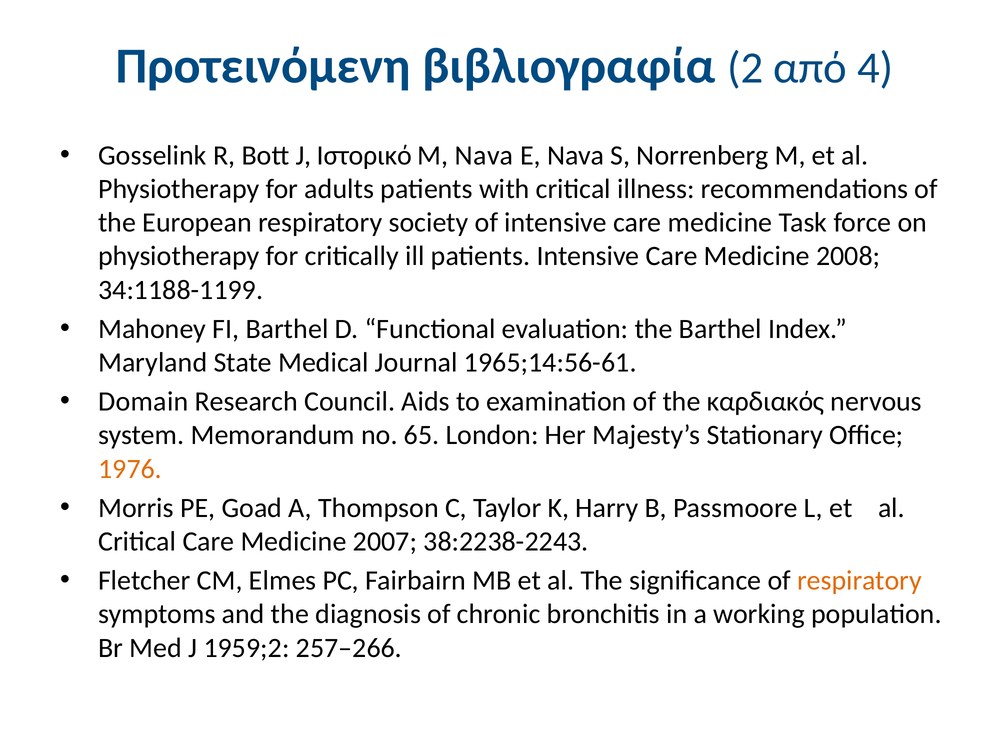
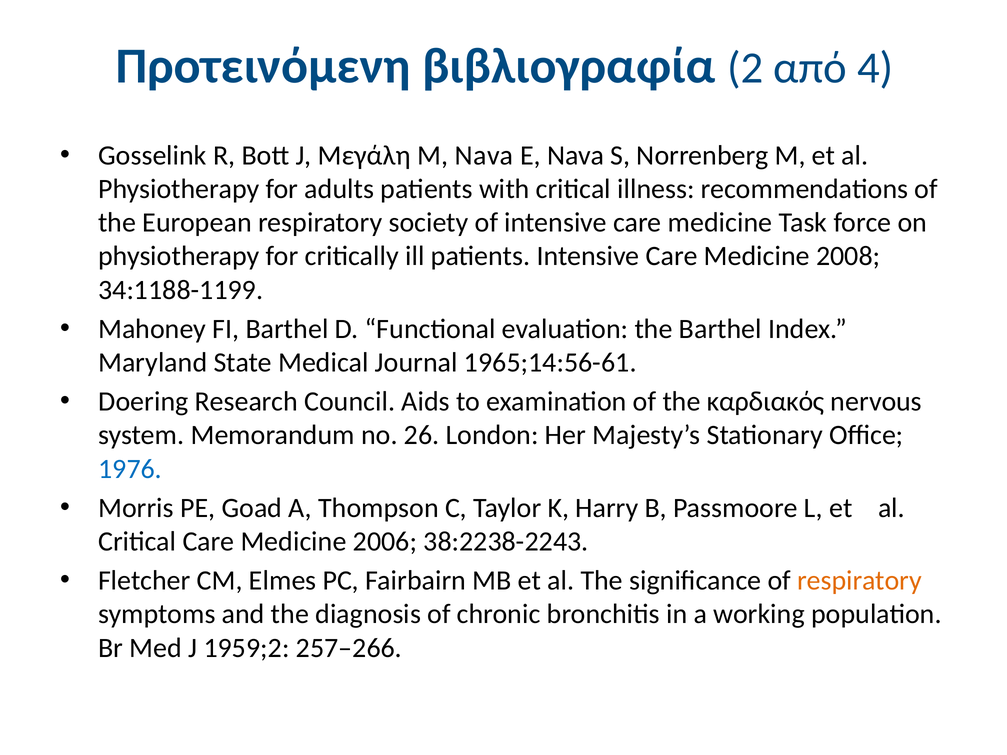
Ιστορικό: Ιστορικό -> Μεγάλη
Domain: Domain -> Doering
65: 65 -> 26
1976 colour: orange -> blue
2007: 2007 -> 2006
